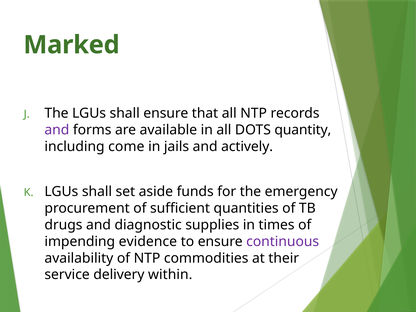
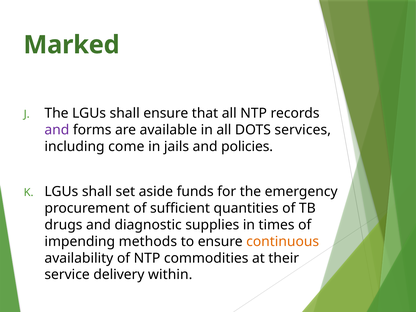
quantity: quantity -> services
actively: actively -> policies
evidence: evidence -> methods
continuous colour: purple -> orange
